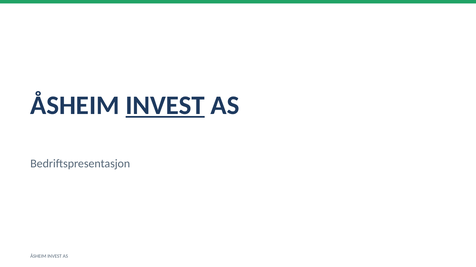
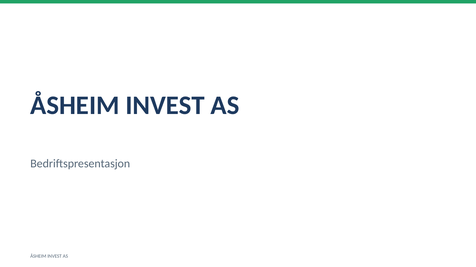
INVEST at (165, 106) underline: present -> none
